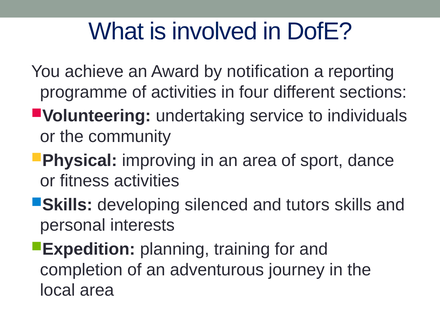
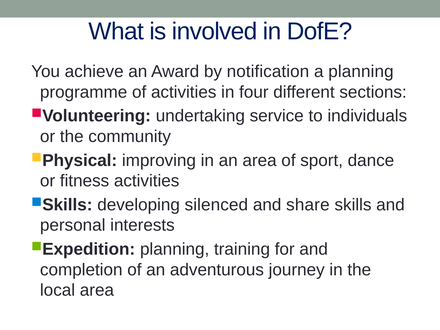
a reporting: reporting -> planning
tutors: tutors -> share
